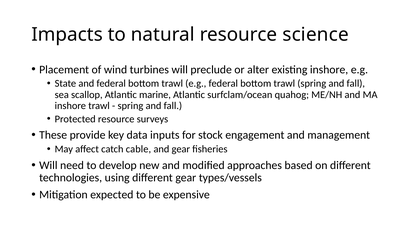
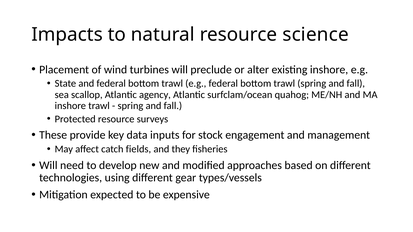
marine: marine -> agency
cable: cable -> fields
and gear: gear -> they
